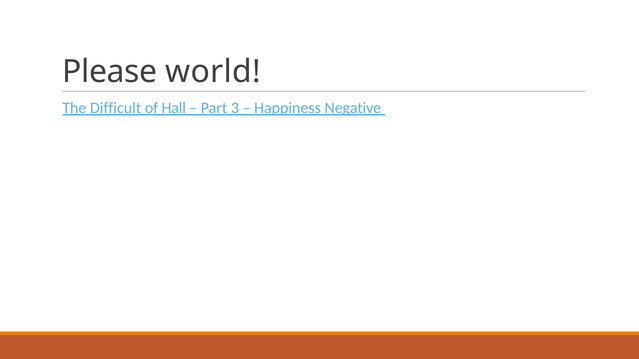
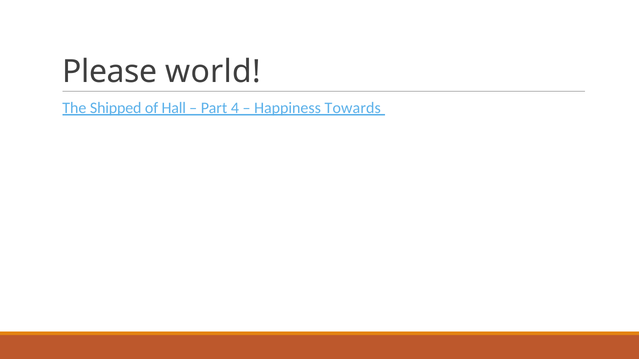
Difficult: Difficult -> Shipped
3: 3 -> 4
Negative: Negative -> Towards
